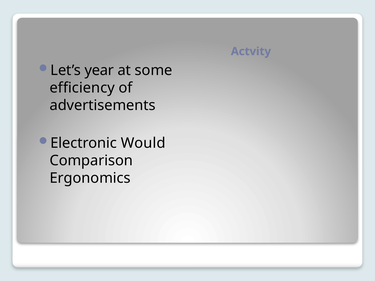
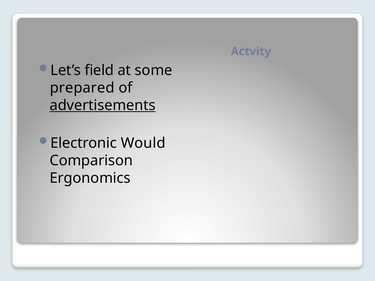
year: year -> field
efficiency: efficiency -> prepared
advertisements underline: none -> present
